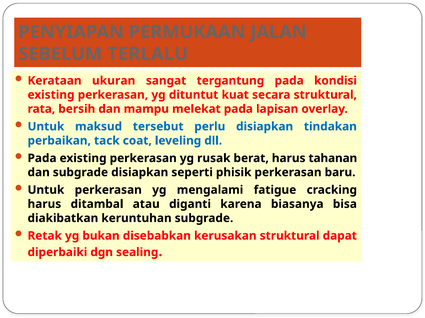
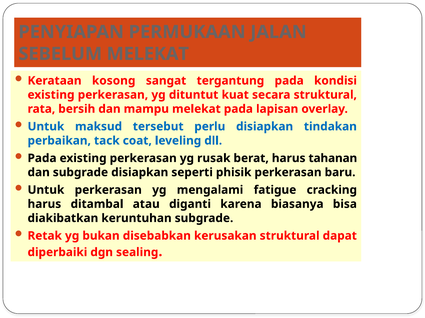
SEBELUM TERLALU: TERLALU -> MELEKAT
ukuran: ukuran -> kosong
